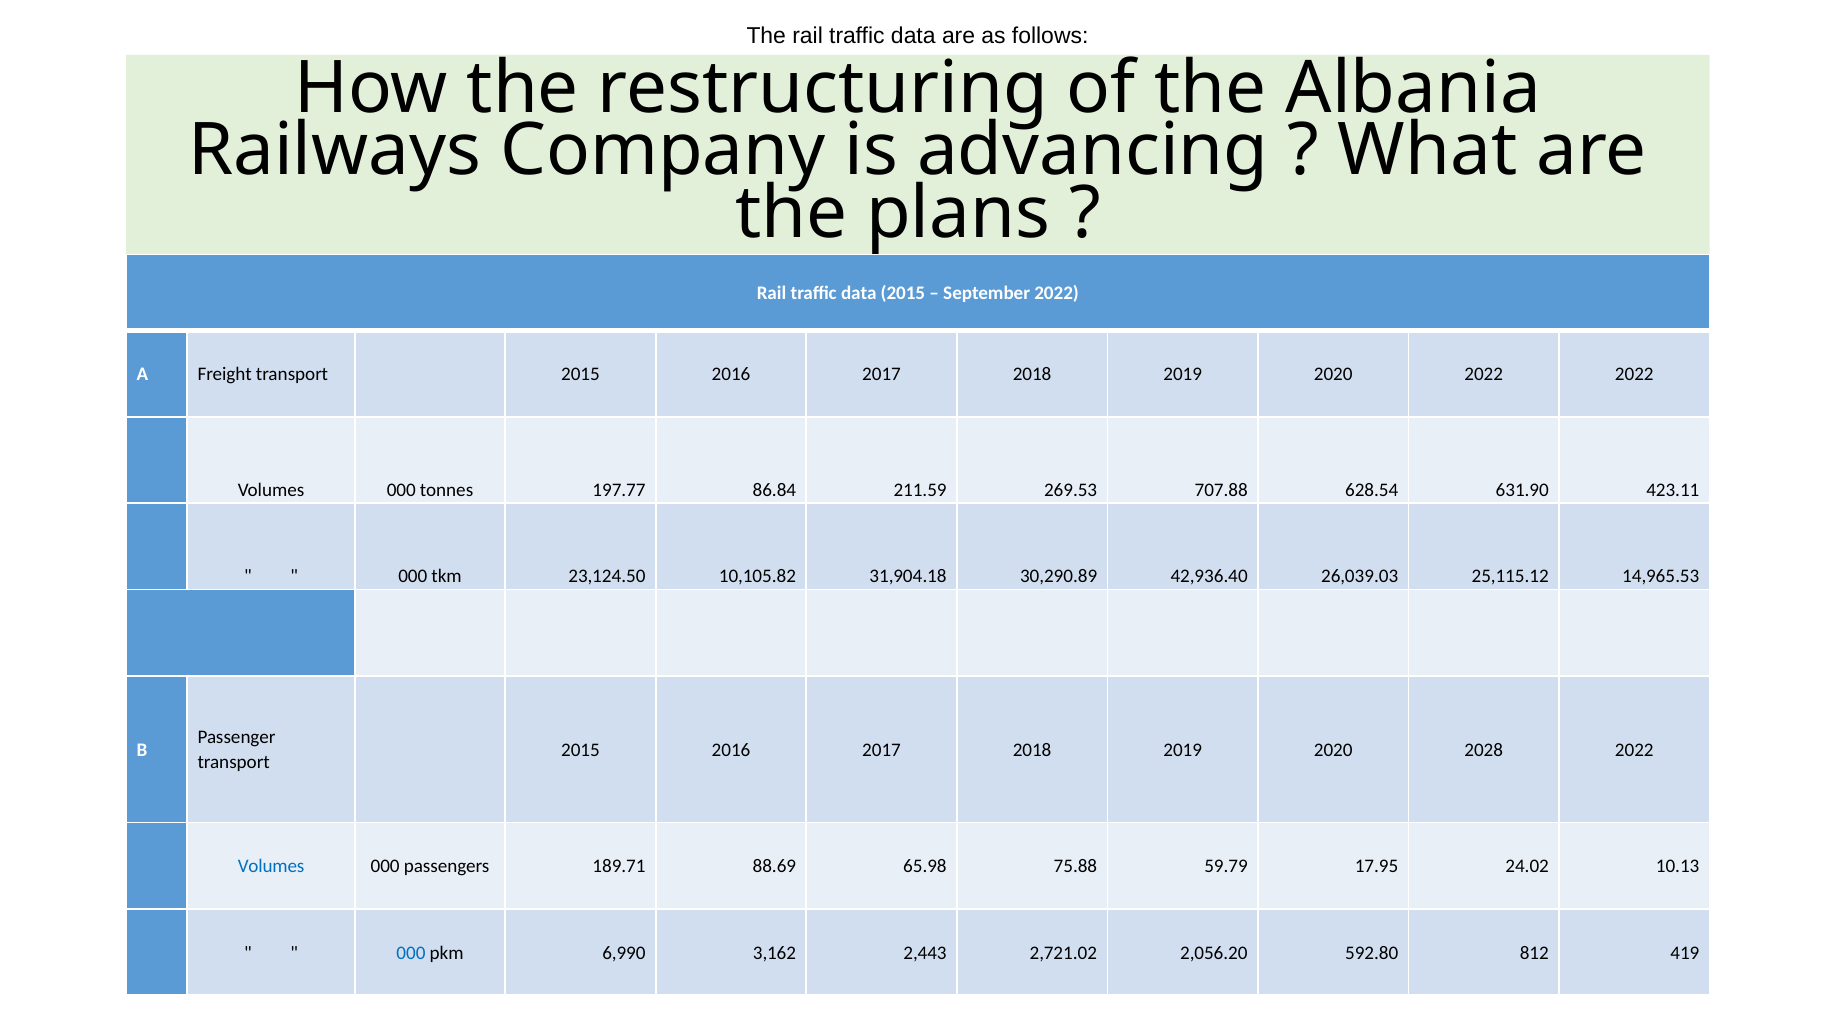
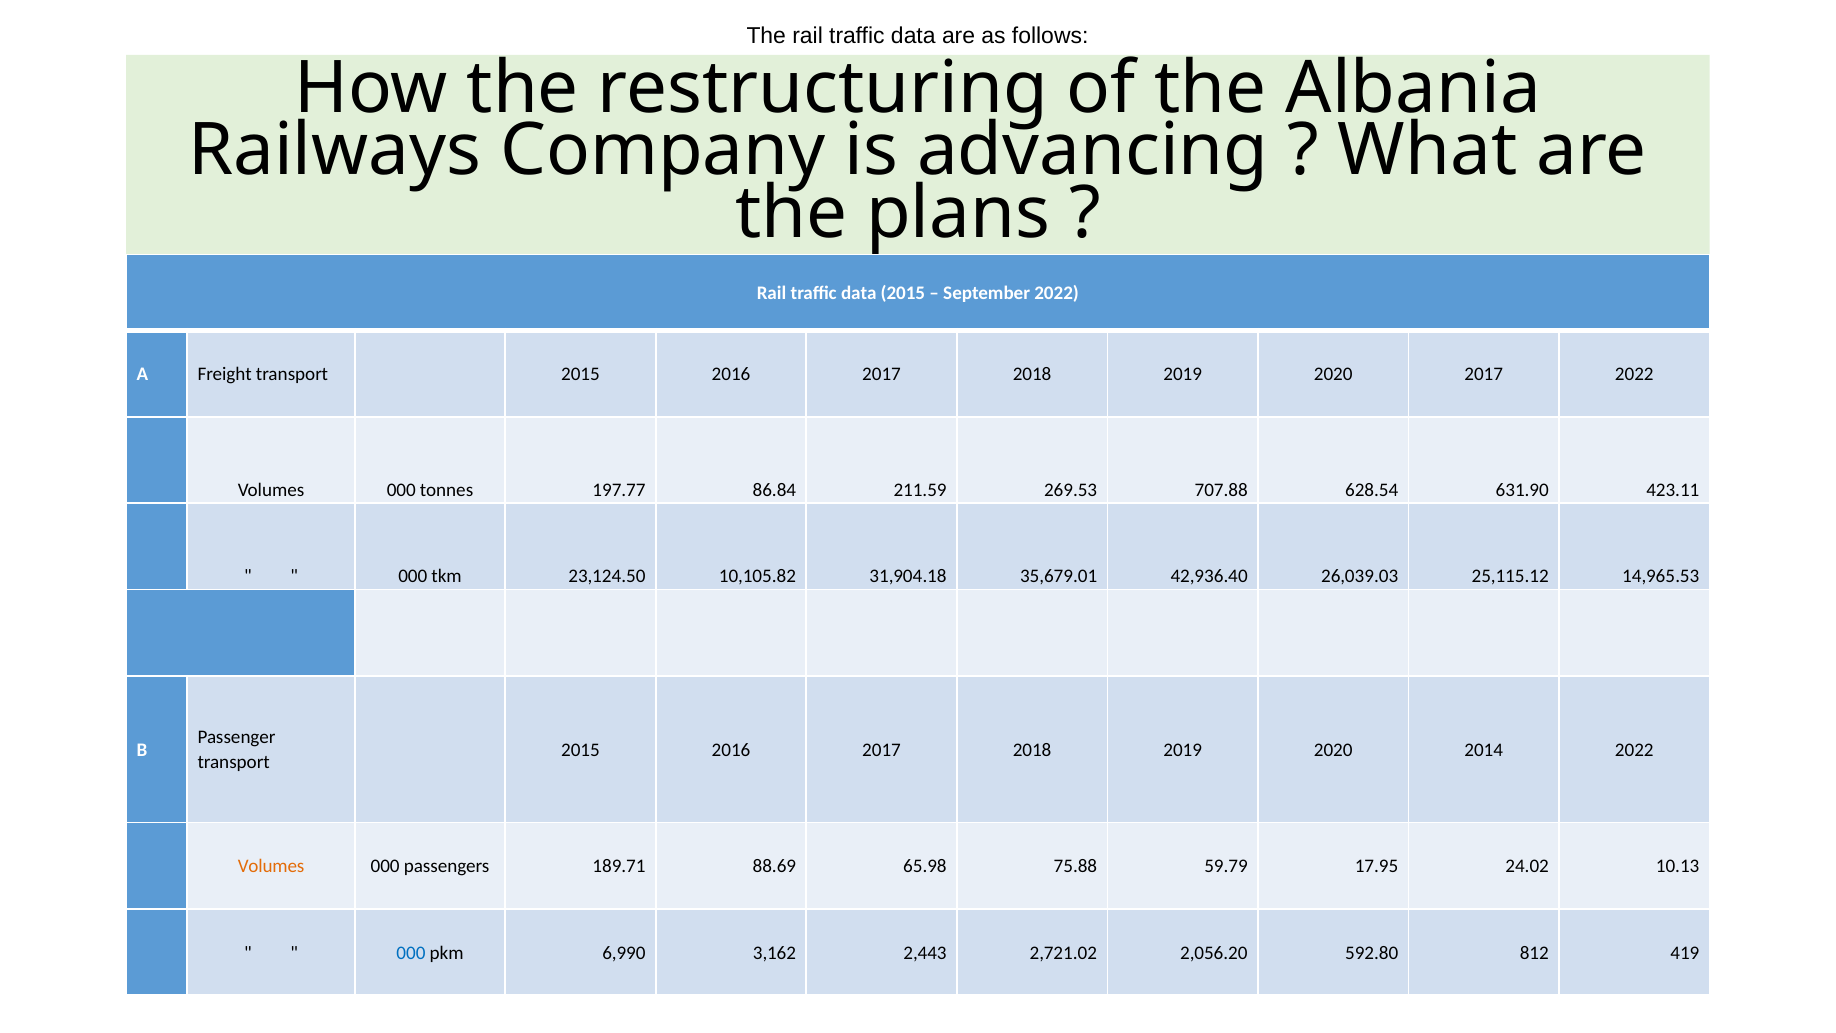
2020 2022: 2022 -> 2017
30,290.89: 30,290.89 -> 35,679.01
2028: 2028 -> 2014
Volumes at (271, 866) colour: blue -> orange
